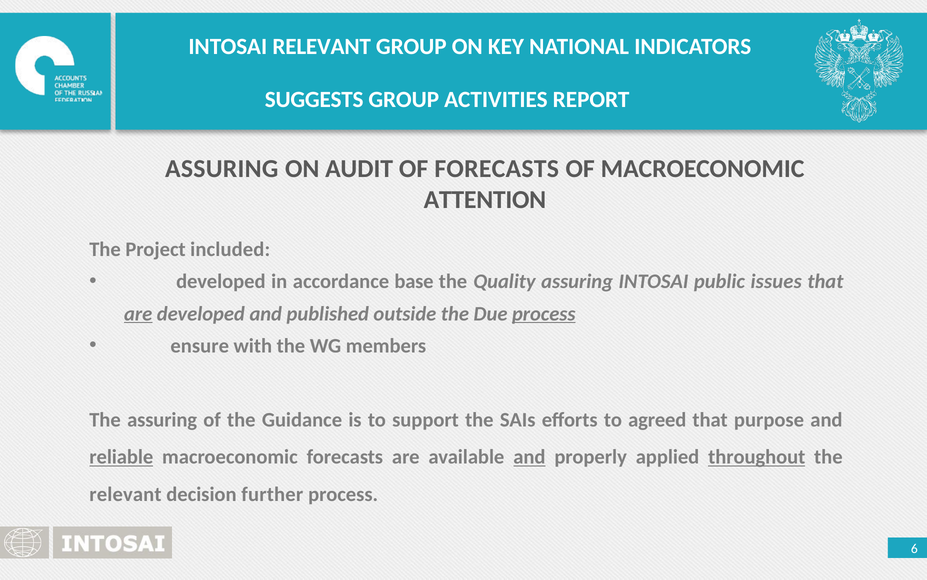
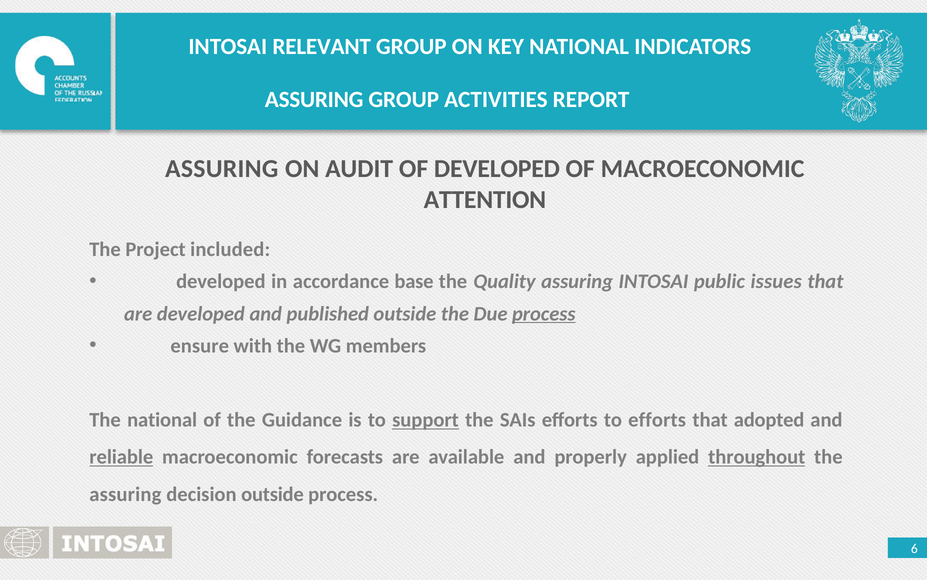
SUGGESTS at (314, 99): SUGGESTS -> ASSURING
OF FORECASTS: FORECASTS -> DEVELOPED
are at (138, 313) underline: present -> none
The assuring: assuring -> national
support underline: none -> present
to agreed: agreed -> efforts
purpose: purpose -> adopted
and at (529, 457) underline: present -> none
relevant at (125, 494): relevant -> assuring
decision further: further -> outside
